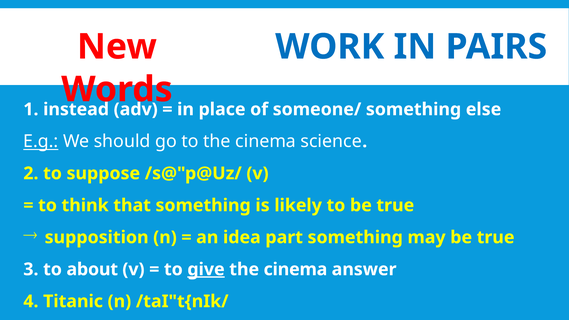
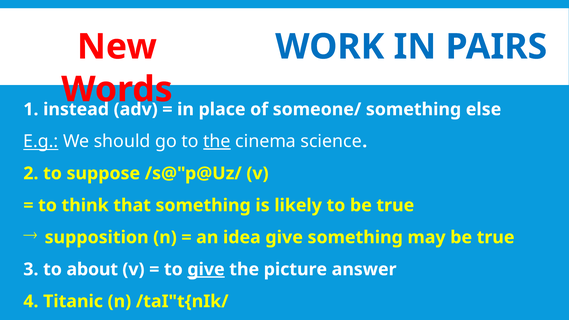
the at (217, 141) underline: none -> present
idea part: part -> give
cinema at (295, 269): cinema -> picture
